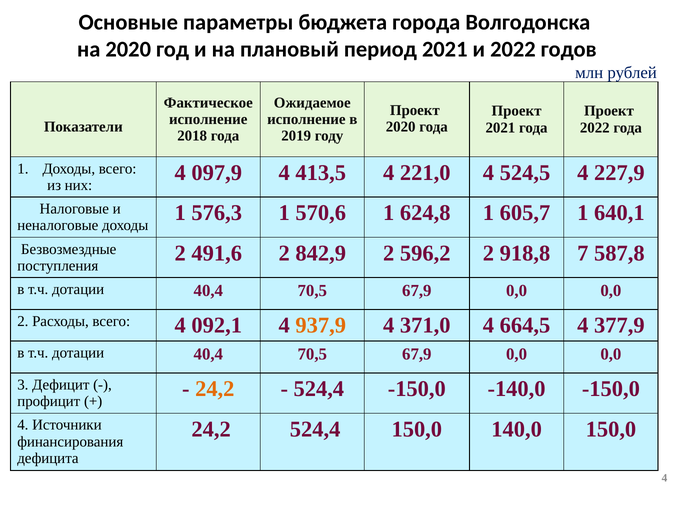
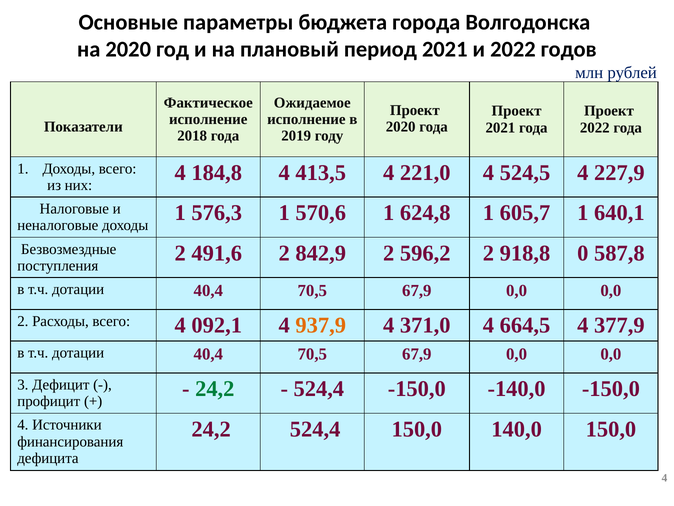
097,9: 097,9 -> 184,8
7: 7 -> 0
24,2 at (215, 388) colour: orange -> green
